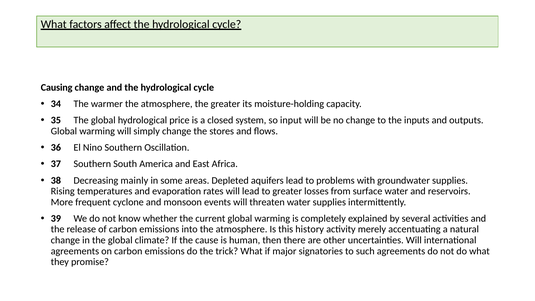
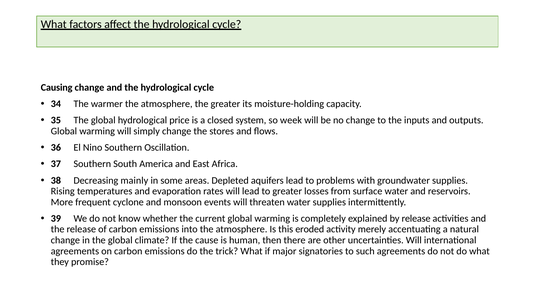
input: input -> week
by several: several -> release
history: history -> eroded
